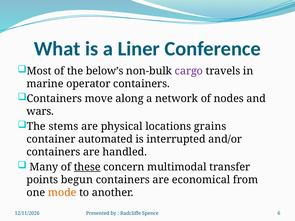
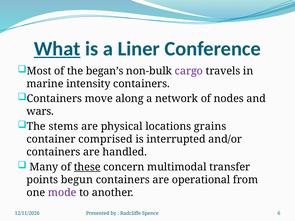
What underline: none -> present
below’s: below’s -> began’s
operator: operator -> intensity
automated: automated -> comprised
economical: economical -> operational
mode colour: orange -> purple
